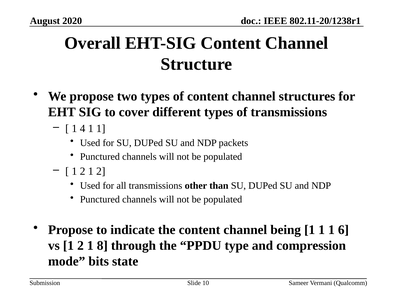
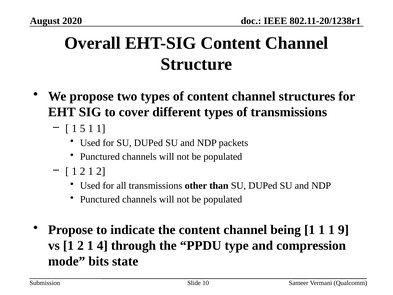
4: 4 -> 5
6: 6 -> 9
8: 8 -> 4
